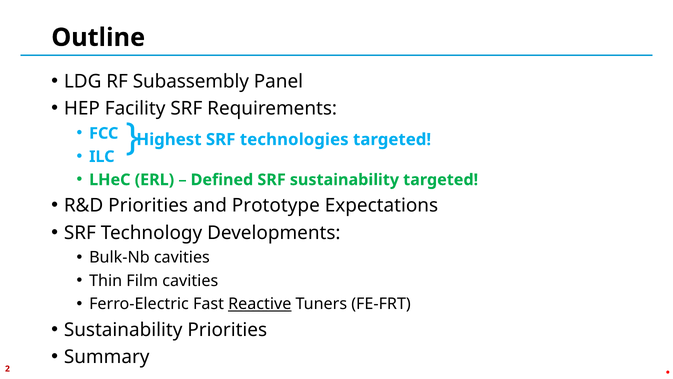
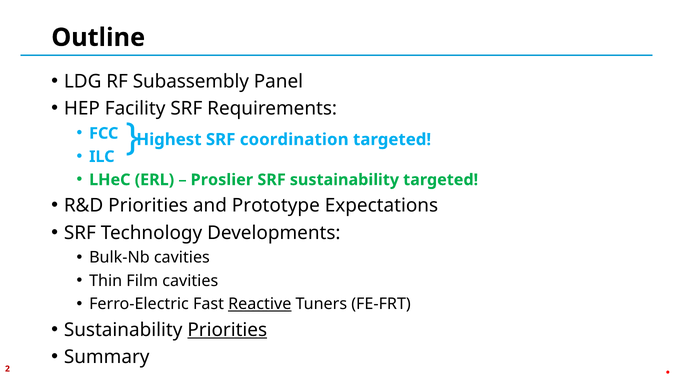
technologies: technologies -> coordination
Defined: Defined -> Proslier
Priorities at (227, 329) underline: none -> present
